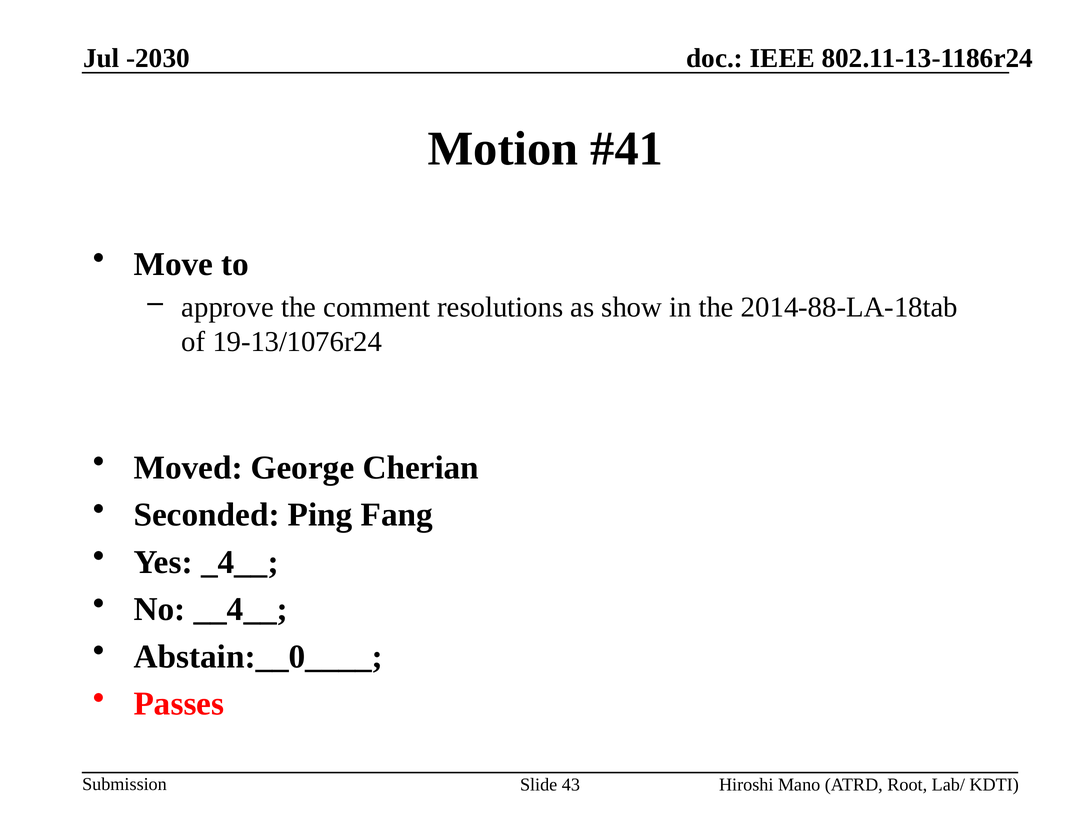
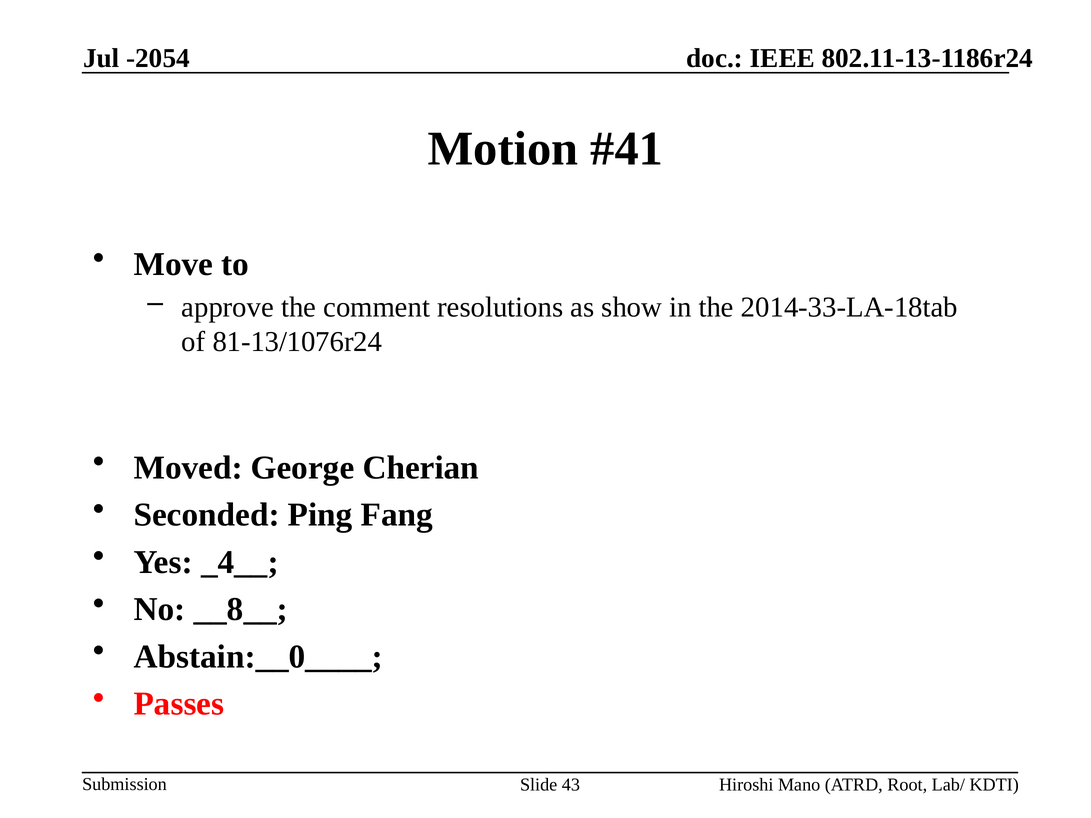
-2030: -2030 -> -2054
2014-88-LA-18tab: 2014-88-LA-18tab -> 2014-33-LA-18tab
19-13/1076r24: 19-13/1076r24 -> 81-13/1076r24
__4__: __4__ -> __8__
